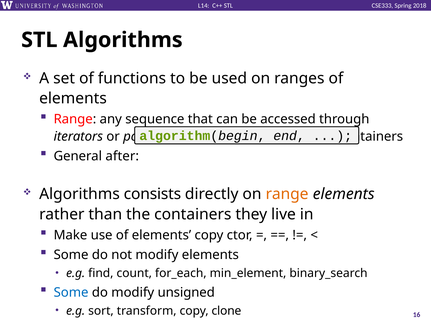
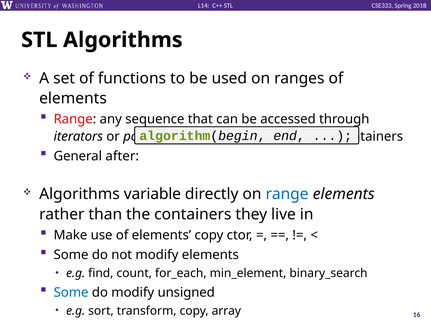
consists: consists -> variable
range at (287, 194) colour: orange -> blue
clone: clone -> array
